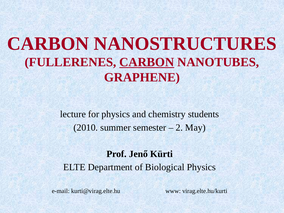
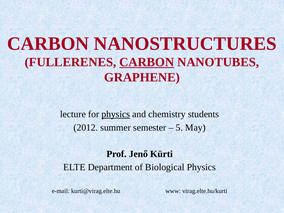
physics at (116, 114) underline: none -> present
2010: 2010 -> 2012
2: 2 -> 5
